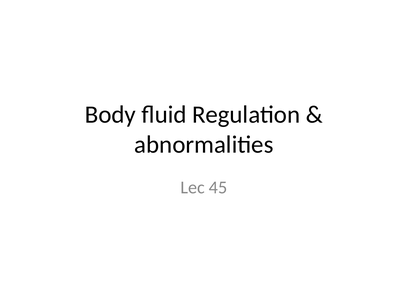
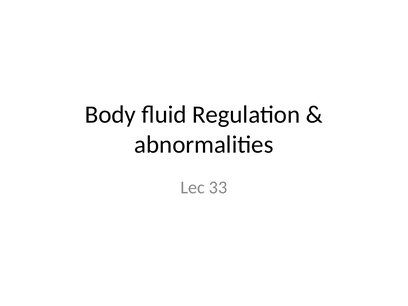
45: 45 -> 33
